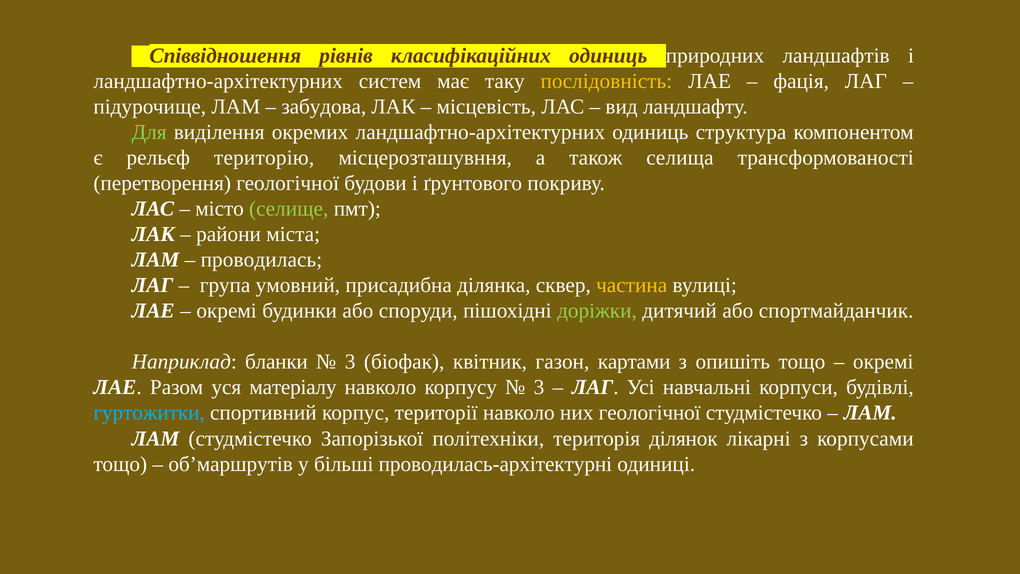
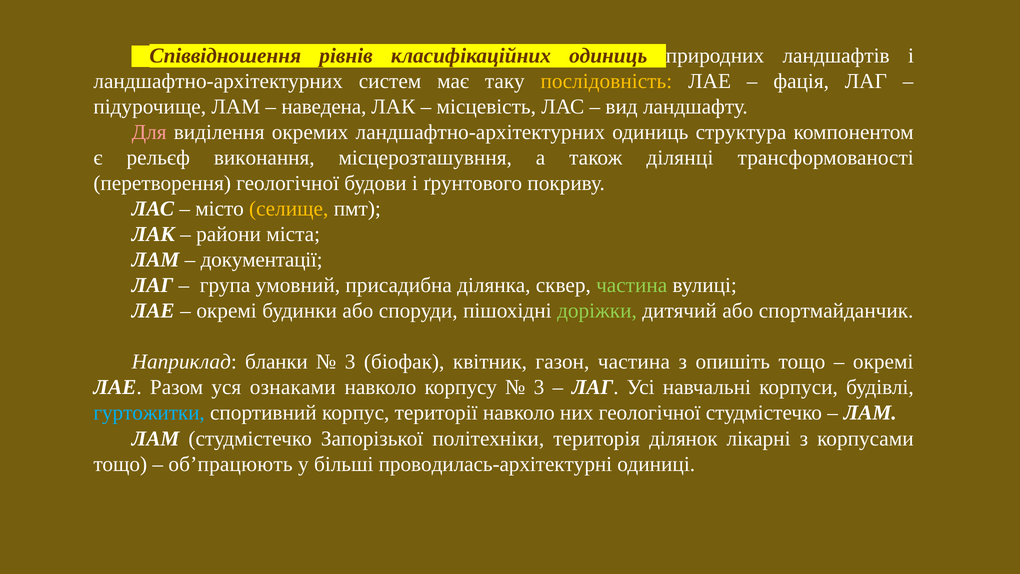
забудова: забудова -> наведена
Для colour: light green -> pink
територію: територію -> виконання
селища: селища -> ділянці
селище colour: light green -> yellow
проводилась: проводилась -> документації
частина at (632, 285) colour: yellow -> light green
газон картами: картами -> частина
матеріалу: матеріалу -> ознаками
об’маршрутів: об’маршрутів -> об’працюють
